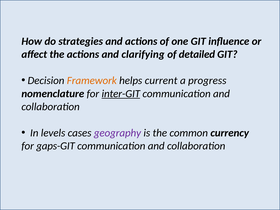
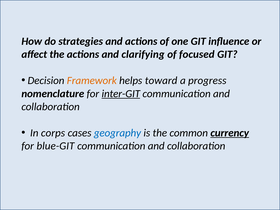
detailed: detailed -> focused
current: current -> toward
levels: levels -> corps
geography colour: purple -> blue
currency underline: none -> present
gaps-GIT: gaps-GIT -> blue-GIT
